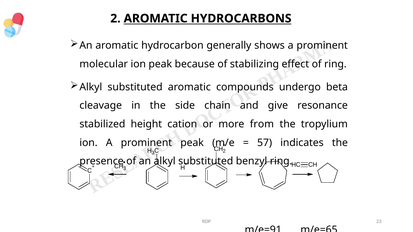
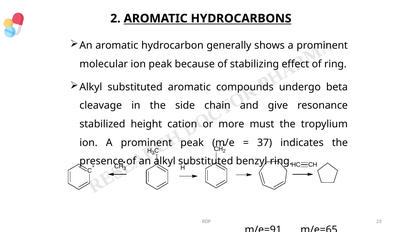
from: from -> must
57: 57 -> 37
